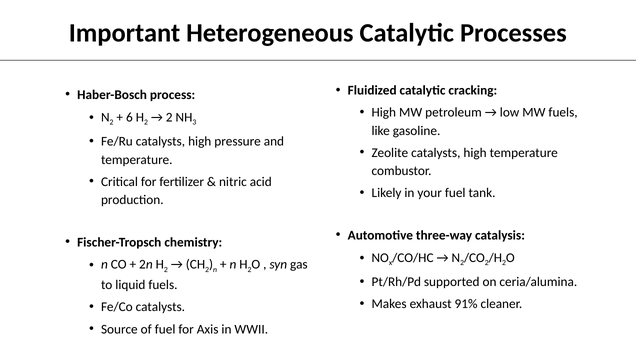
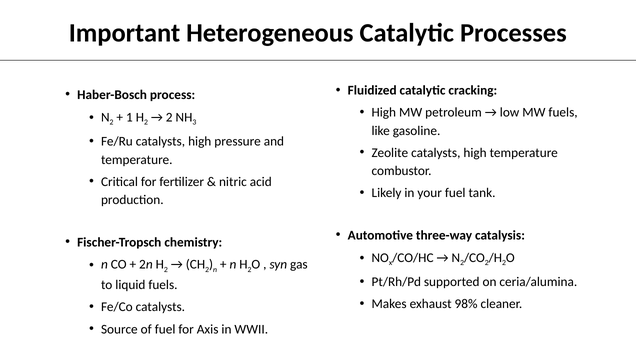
6: 6 -> 1
91%: 91% -> 98%
